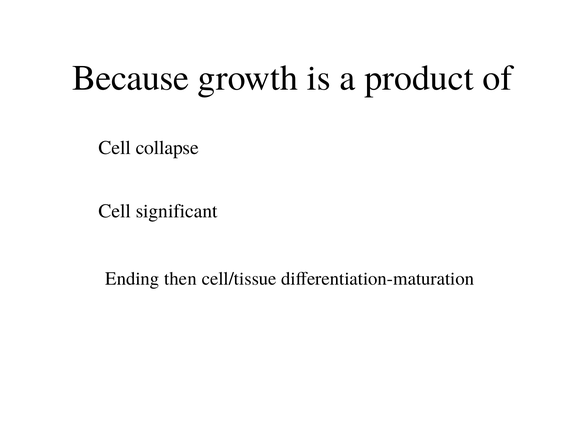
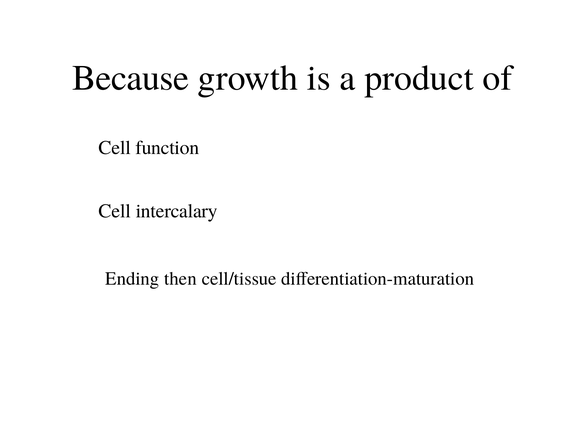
collapse: collapse -> function
significant: significant -> intercalary
